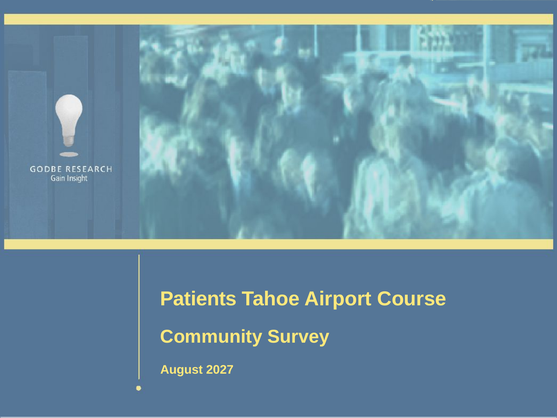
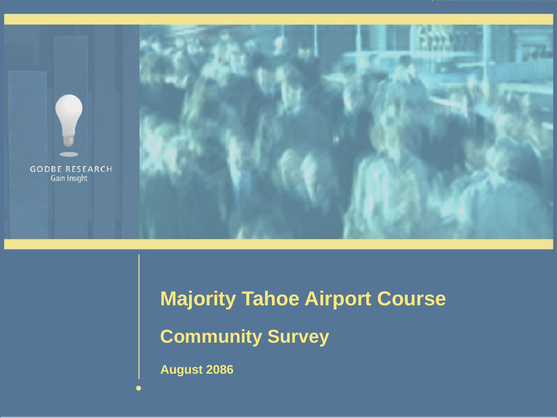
Patients: Patients -> Majority
2027: 2027 -> 2086
